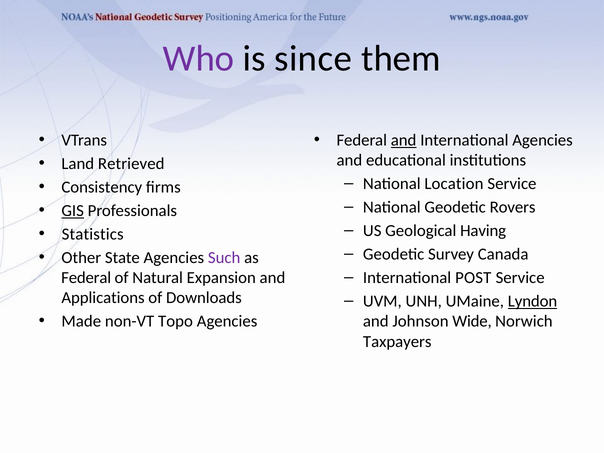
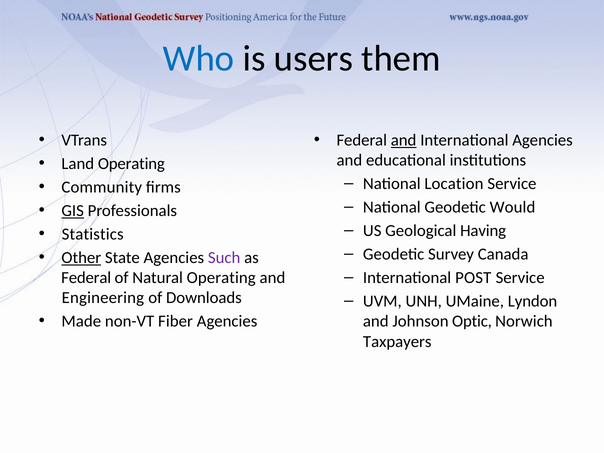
Who colour: purple -> blue
since: since -> users
Land Retrieved: Retrieved -> Operating
Consistency: Consistency -> Community
Rovers: Rovers -> Would
Other underline: none -> present
Natural Expansion: Expansion -> Operating
Applications: Applications -> Engineering
Lyndon underline: present -> none
Topo: Topo -> Fiber
Wide: Wide -> Optic
